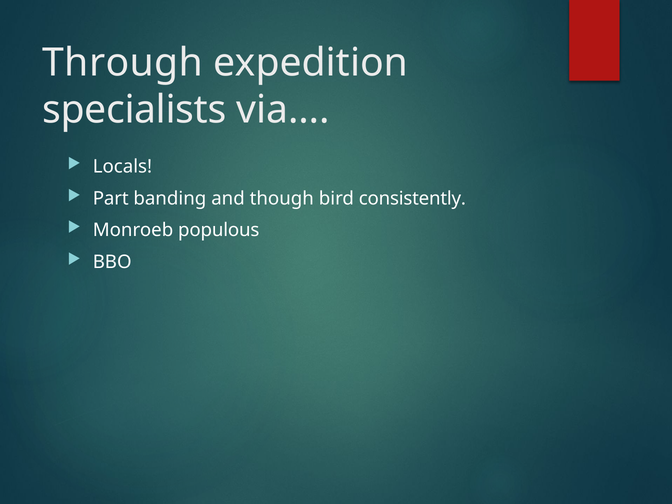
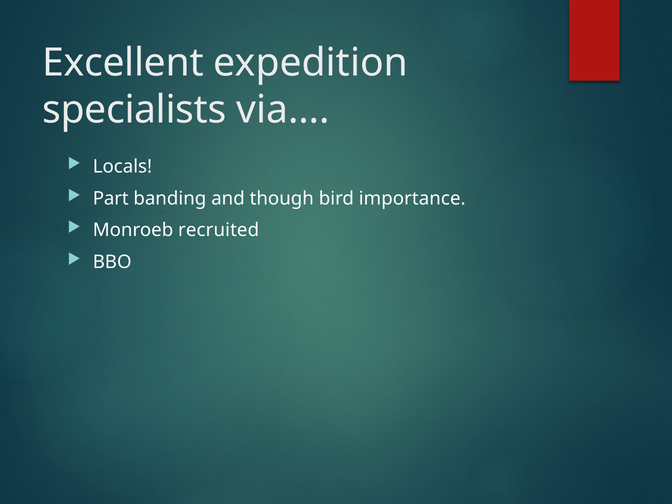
Through: Through -> Excellent
consistently: consistently -> importance
populous: populous -> recruited
